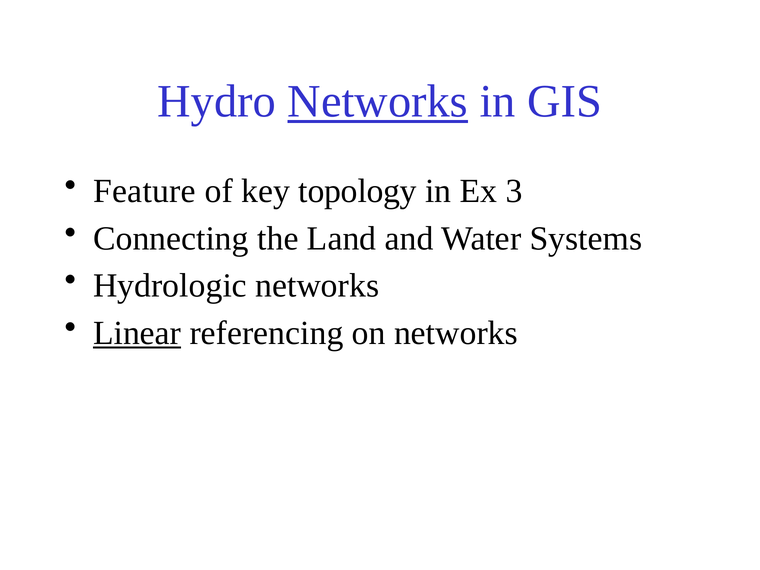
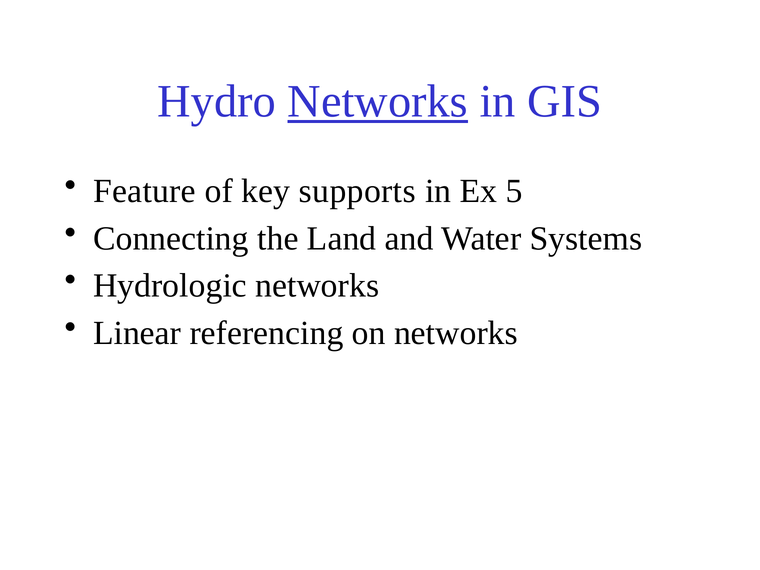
topology: topology -> supports
3: 3 -> 5
Linear underline: present -> none
